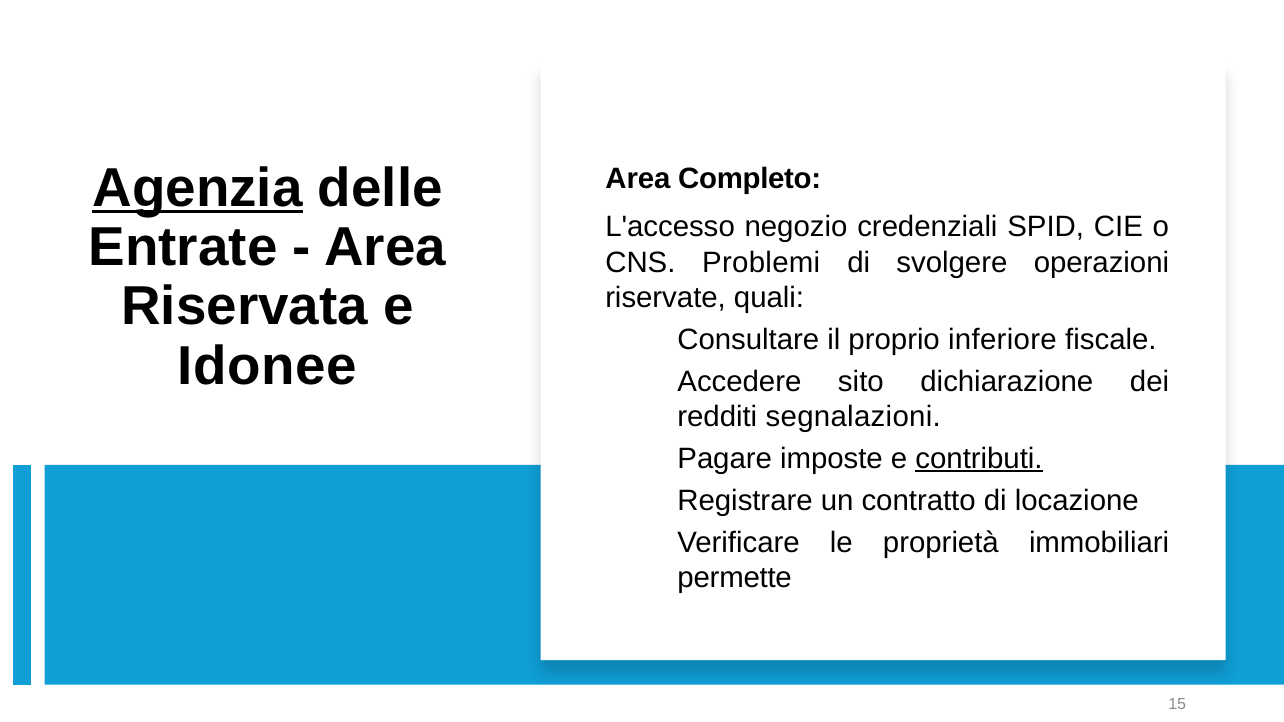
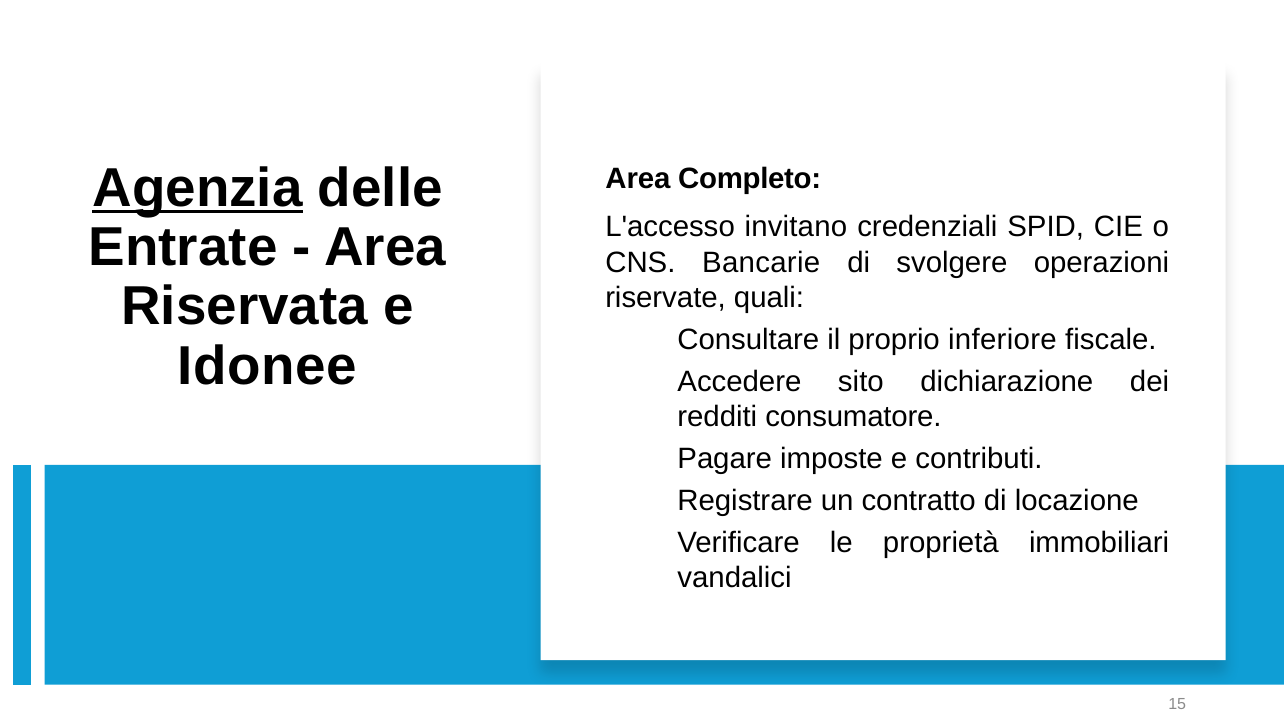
negozio: negozio -> invitano
Problemi: Problemi -> Bancarie
segnalazioni: segnalazioni -> consumatore
contributi underline: present -> none
permette: permette -> vandalici
